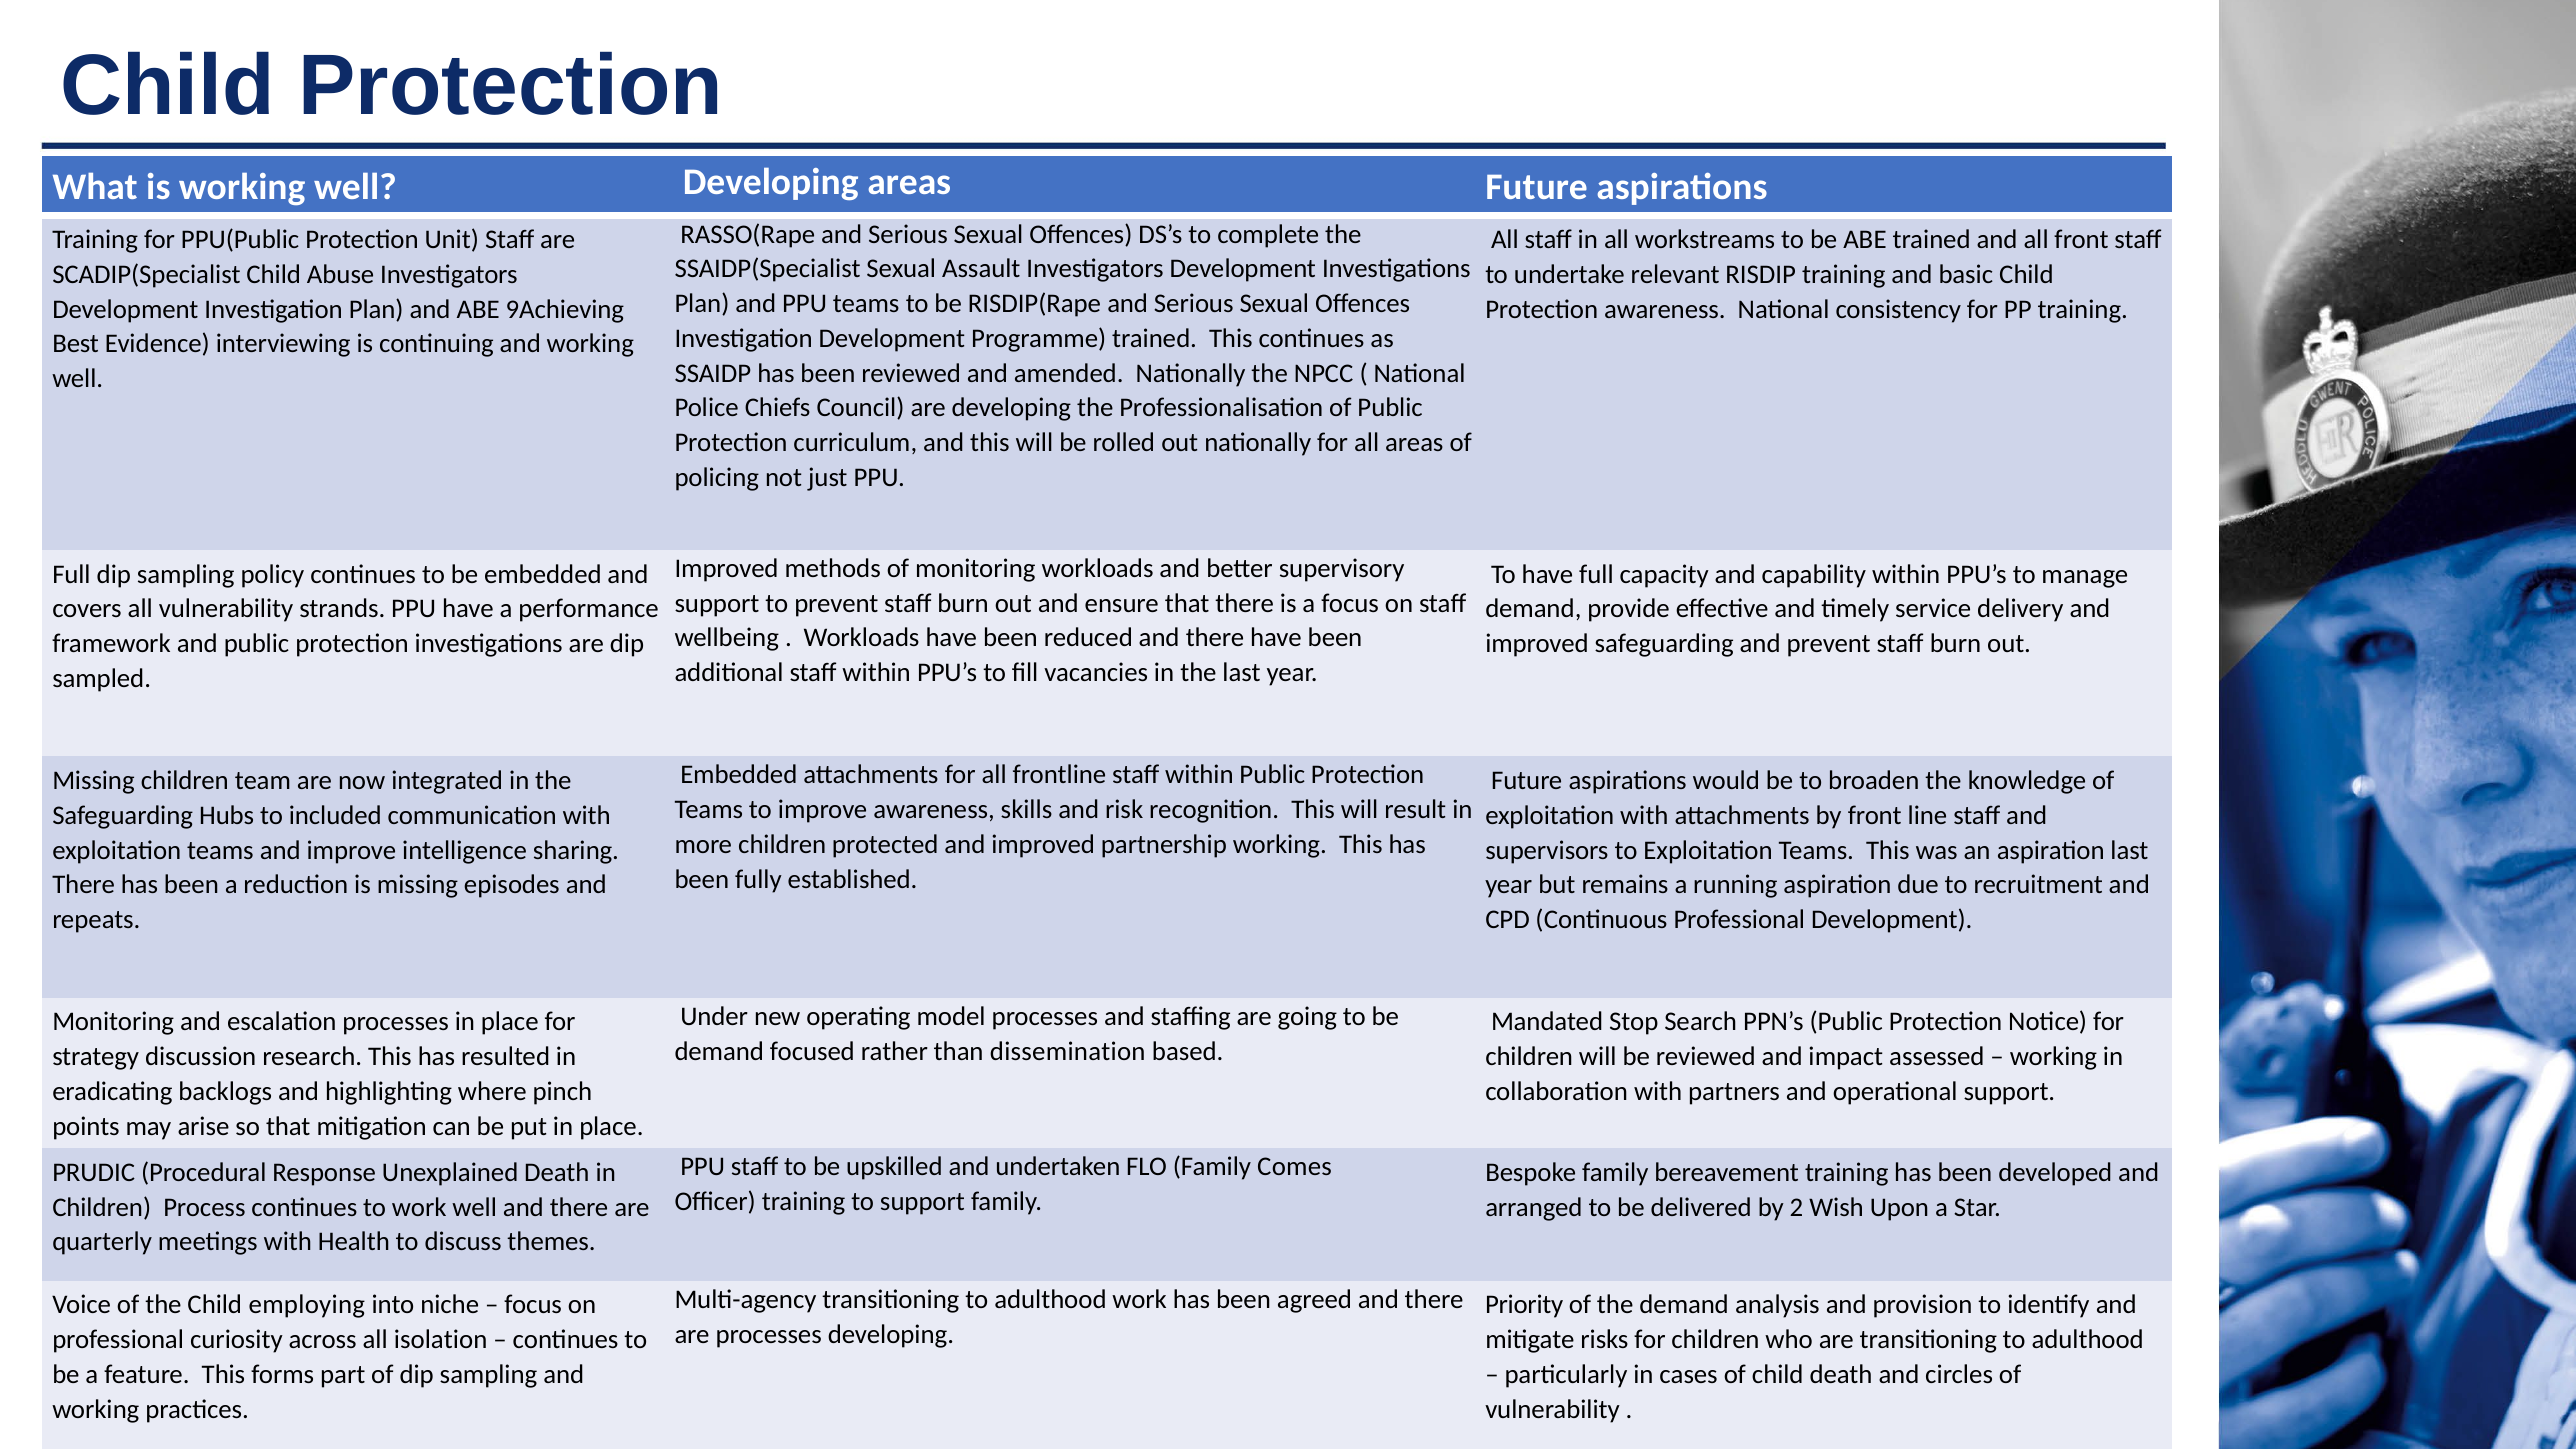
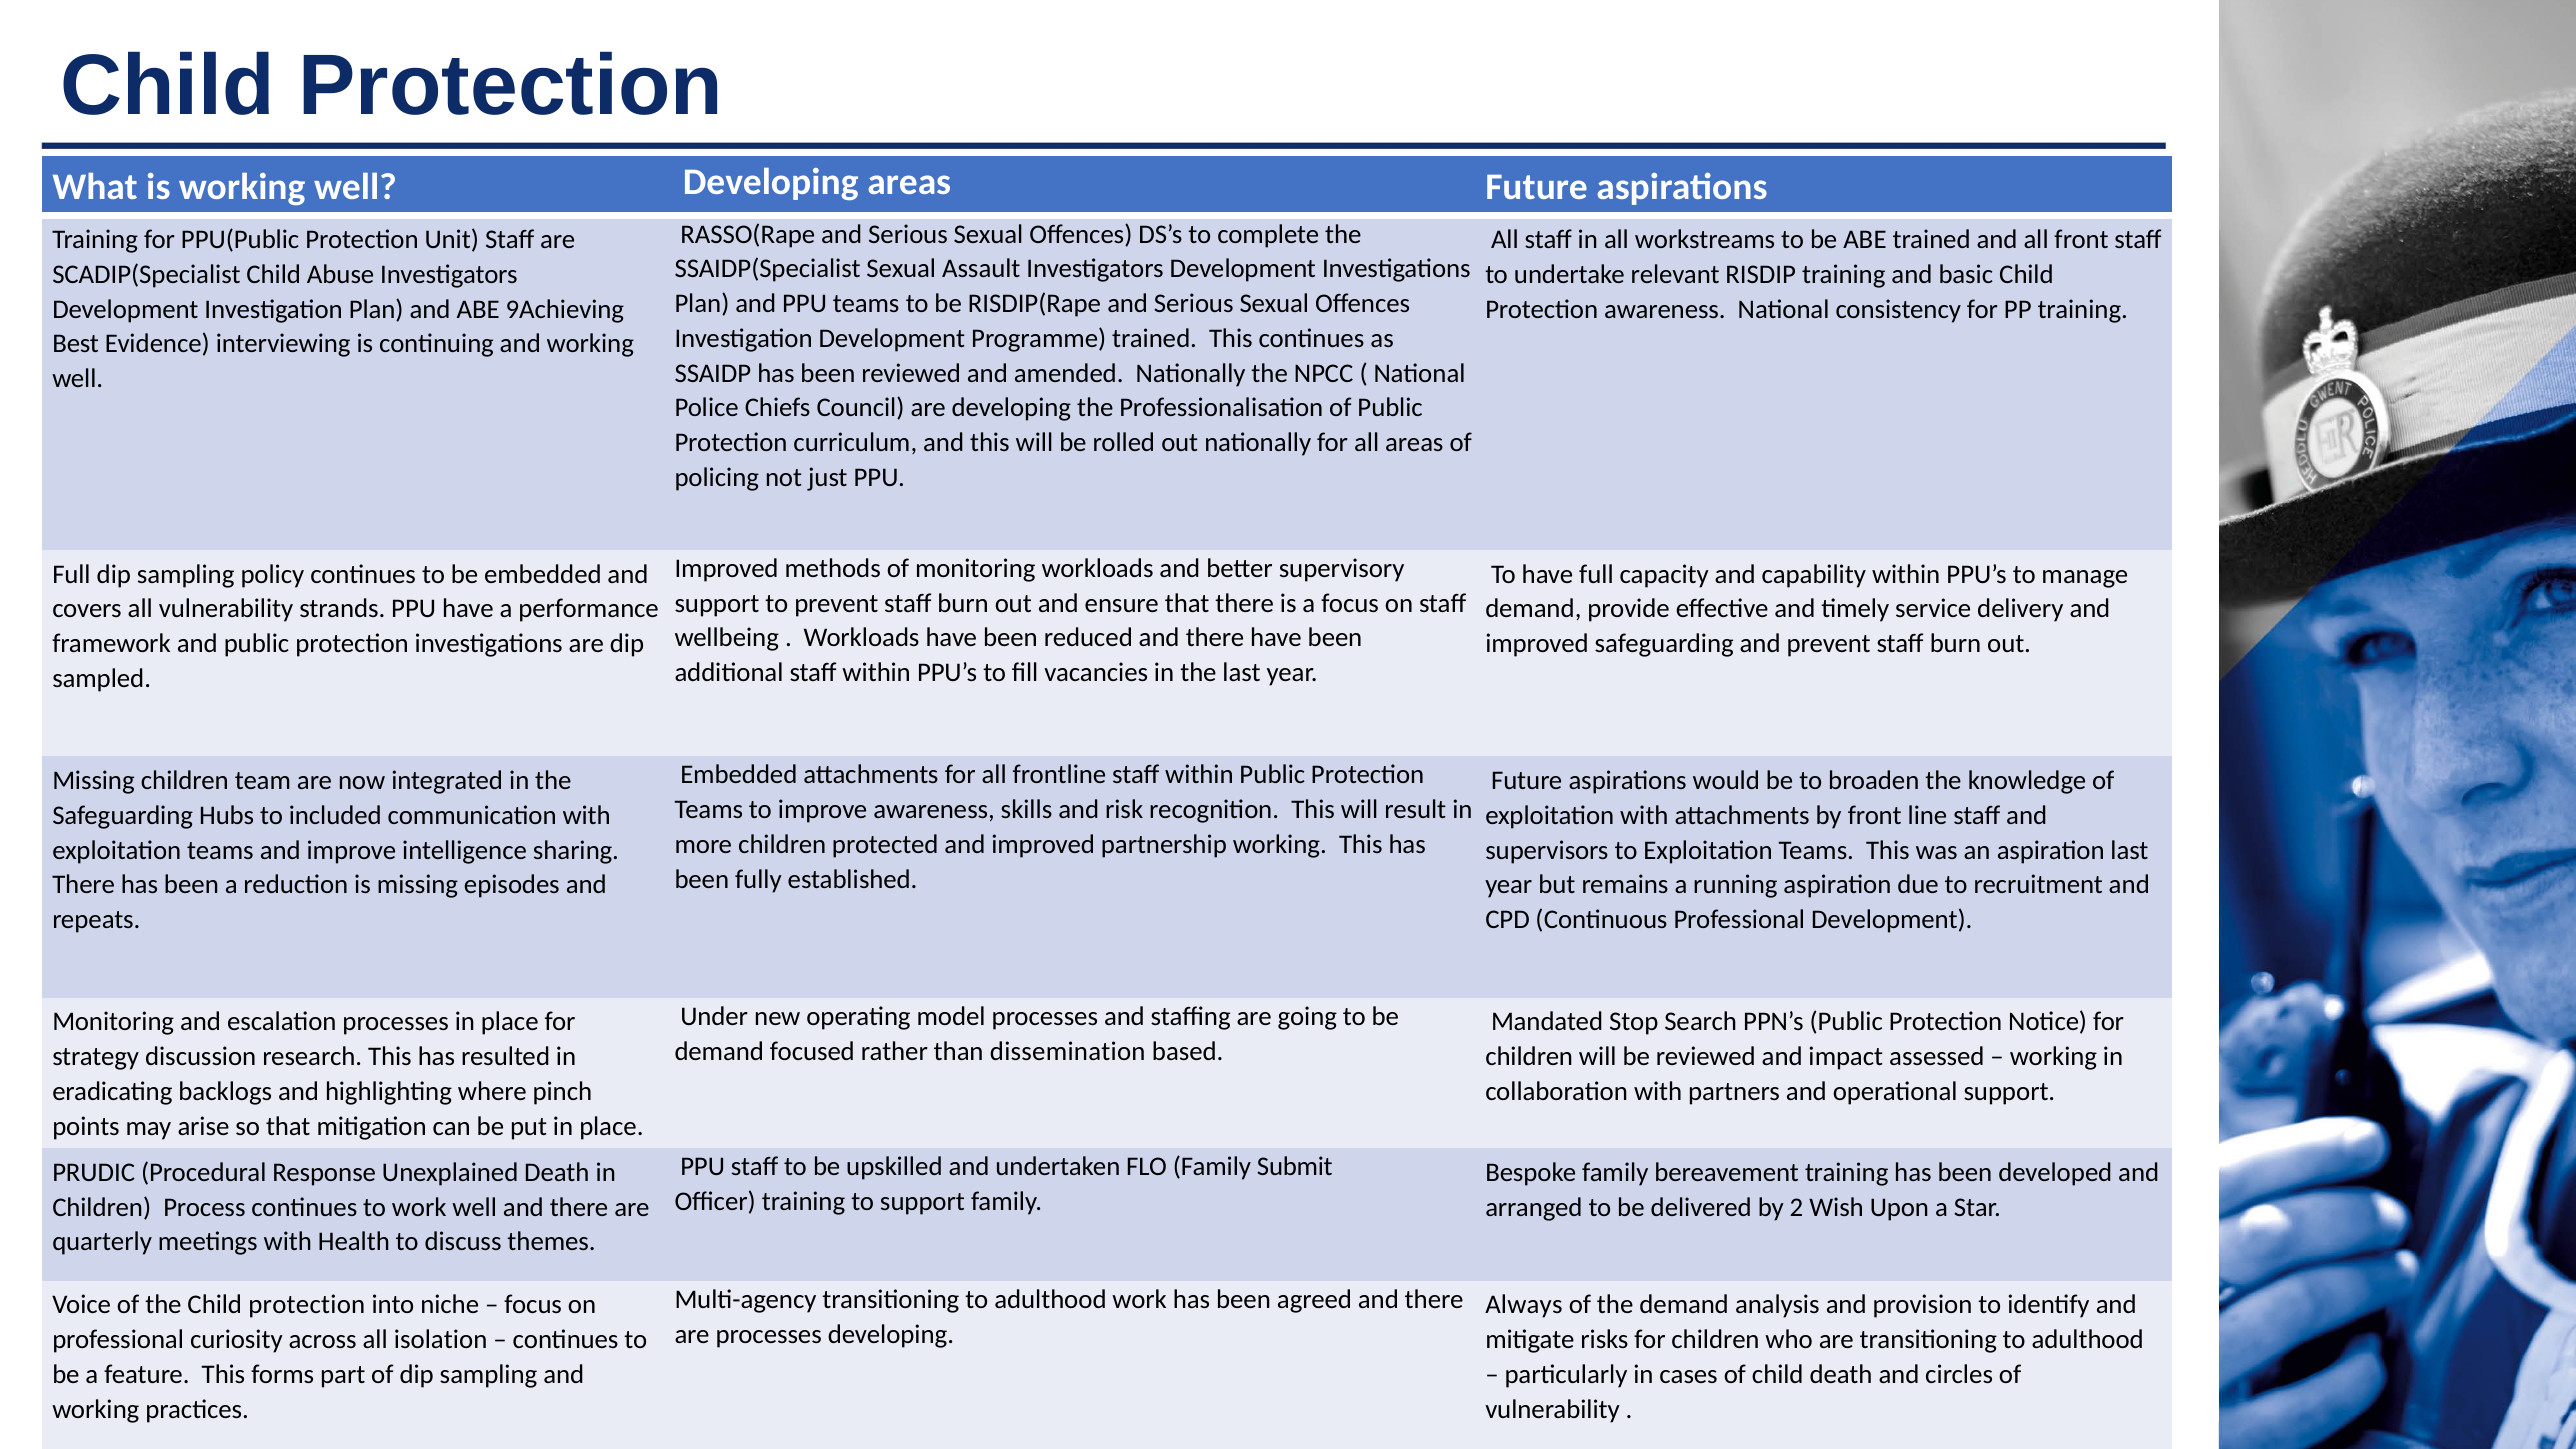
Comes: Comes -> Submit
the Child employing: employing -> protection
Priority: Priority -> Always
